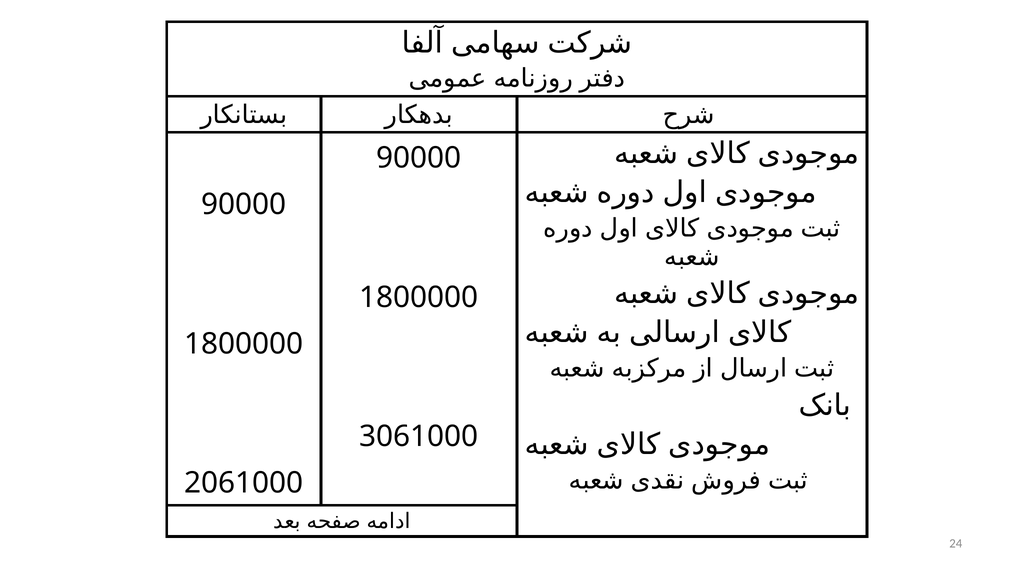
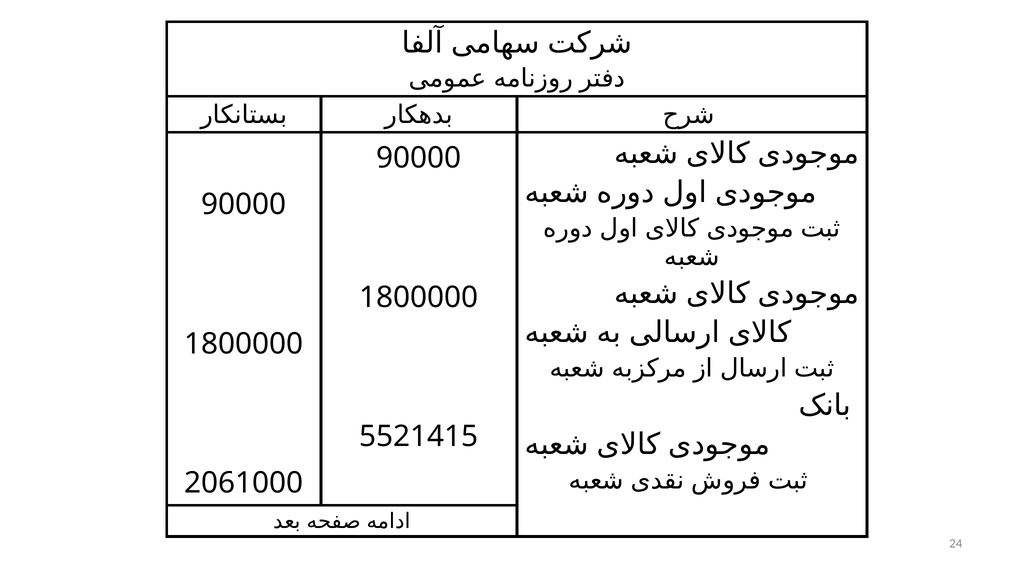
3061000: 3061000 -> 5521415
